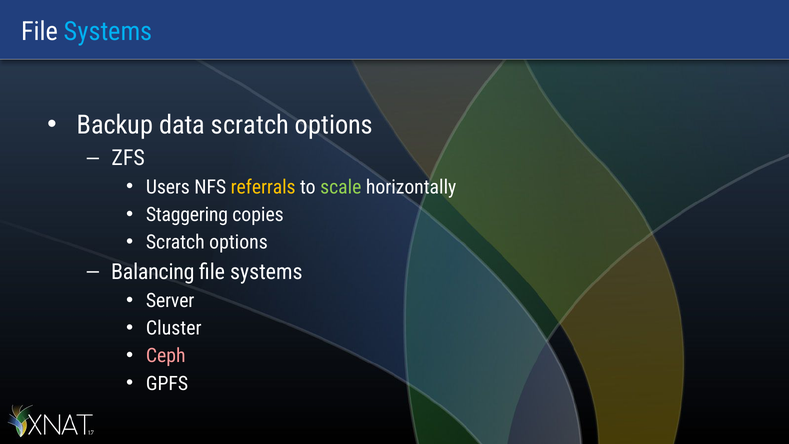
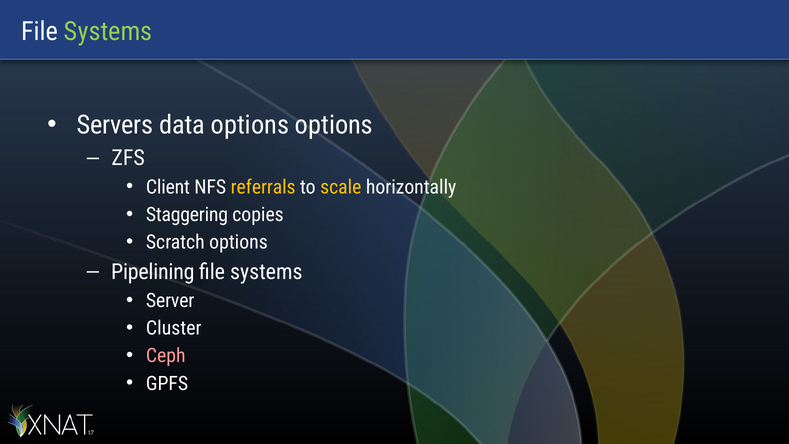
Systems at (108, 31) colour: light blue -> light green
Backup: Backup -> Servers
data scratch: scratch -> options
Users: Users -> Client
scale colour: light green -> yellow
Balancing: Balancing -> Pipelining
